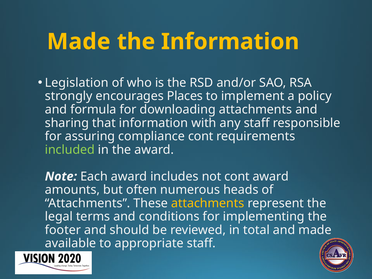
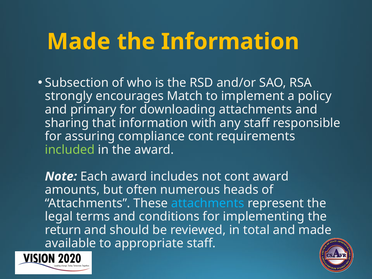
Legislation: Legislation -> Subsection
Places: Places -> Match
formula: formula -> primary
attachments at (208, 203) colour: yellow -> light blue
footer: footer -> return
